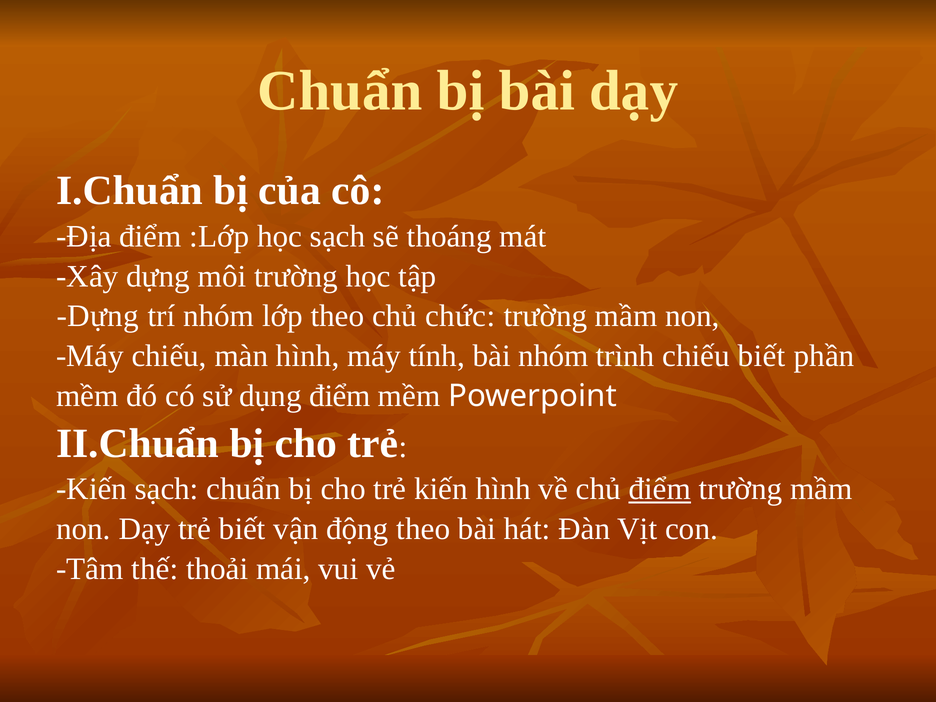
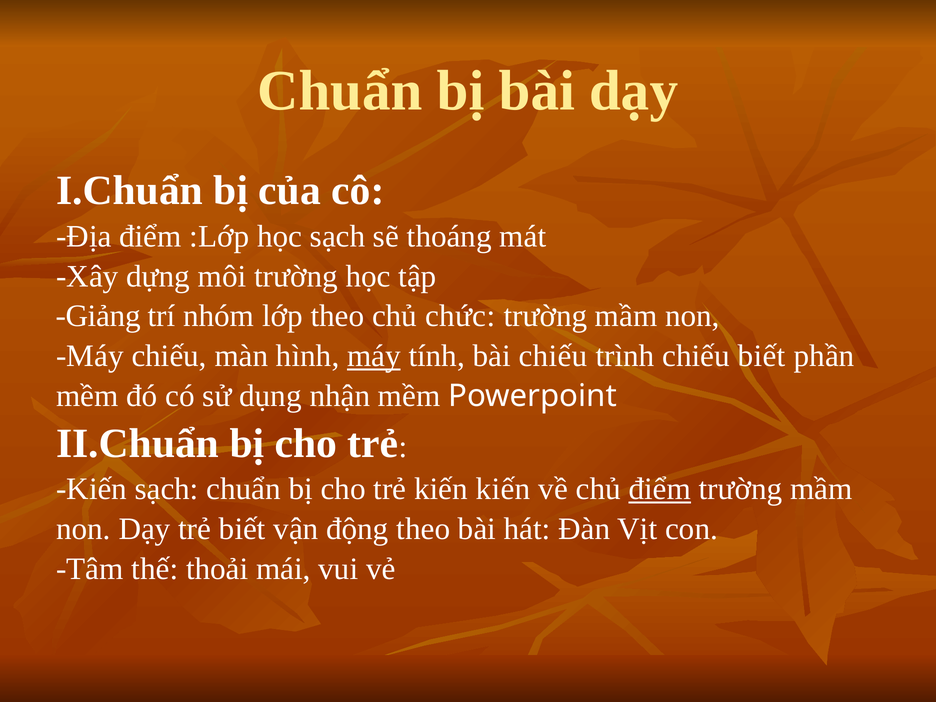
Dựng at (98, 316): Dựng -> Giảng
máy at (374, 356) underline: none -> present
bài nhóm: nhóm -> chiếu
dụng điểm: điểm -> nhận
kiến hình: hình -> kiến
